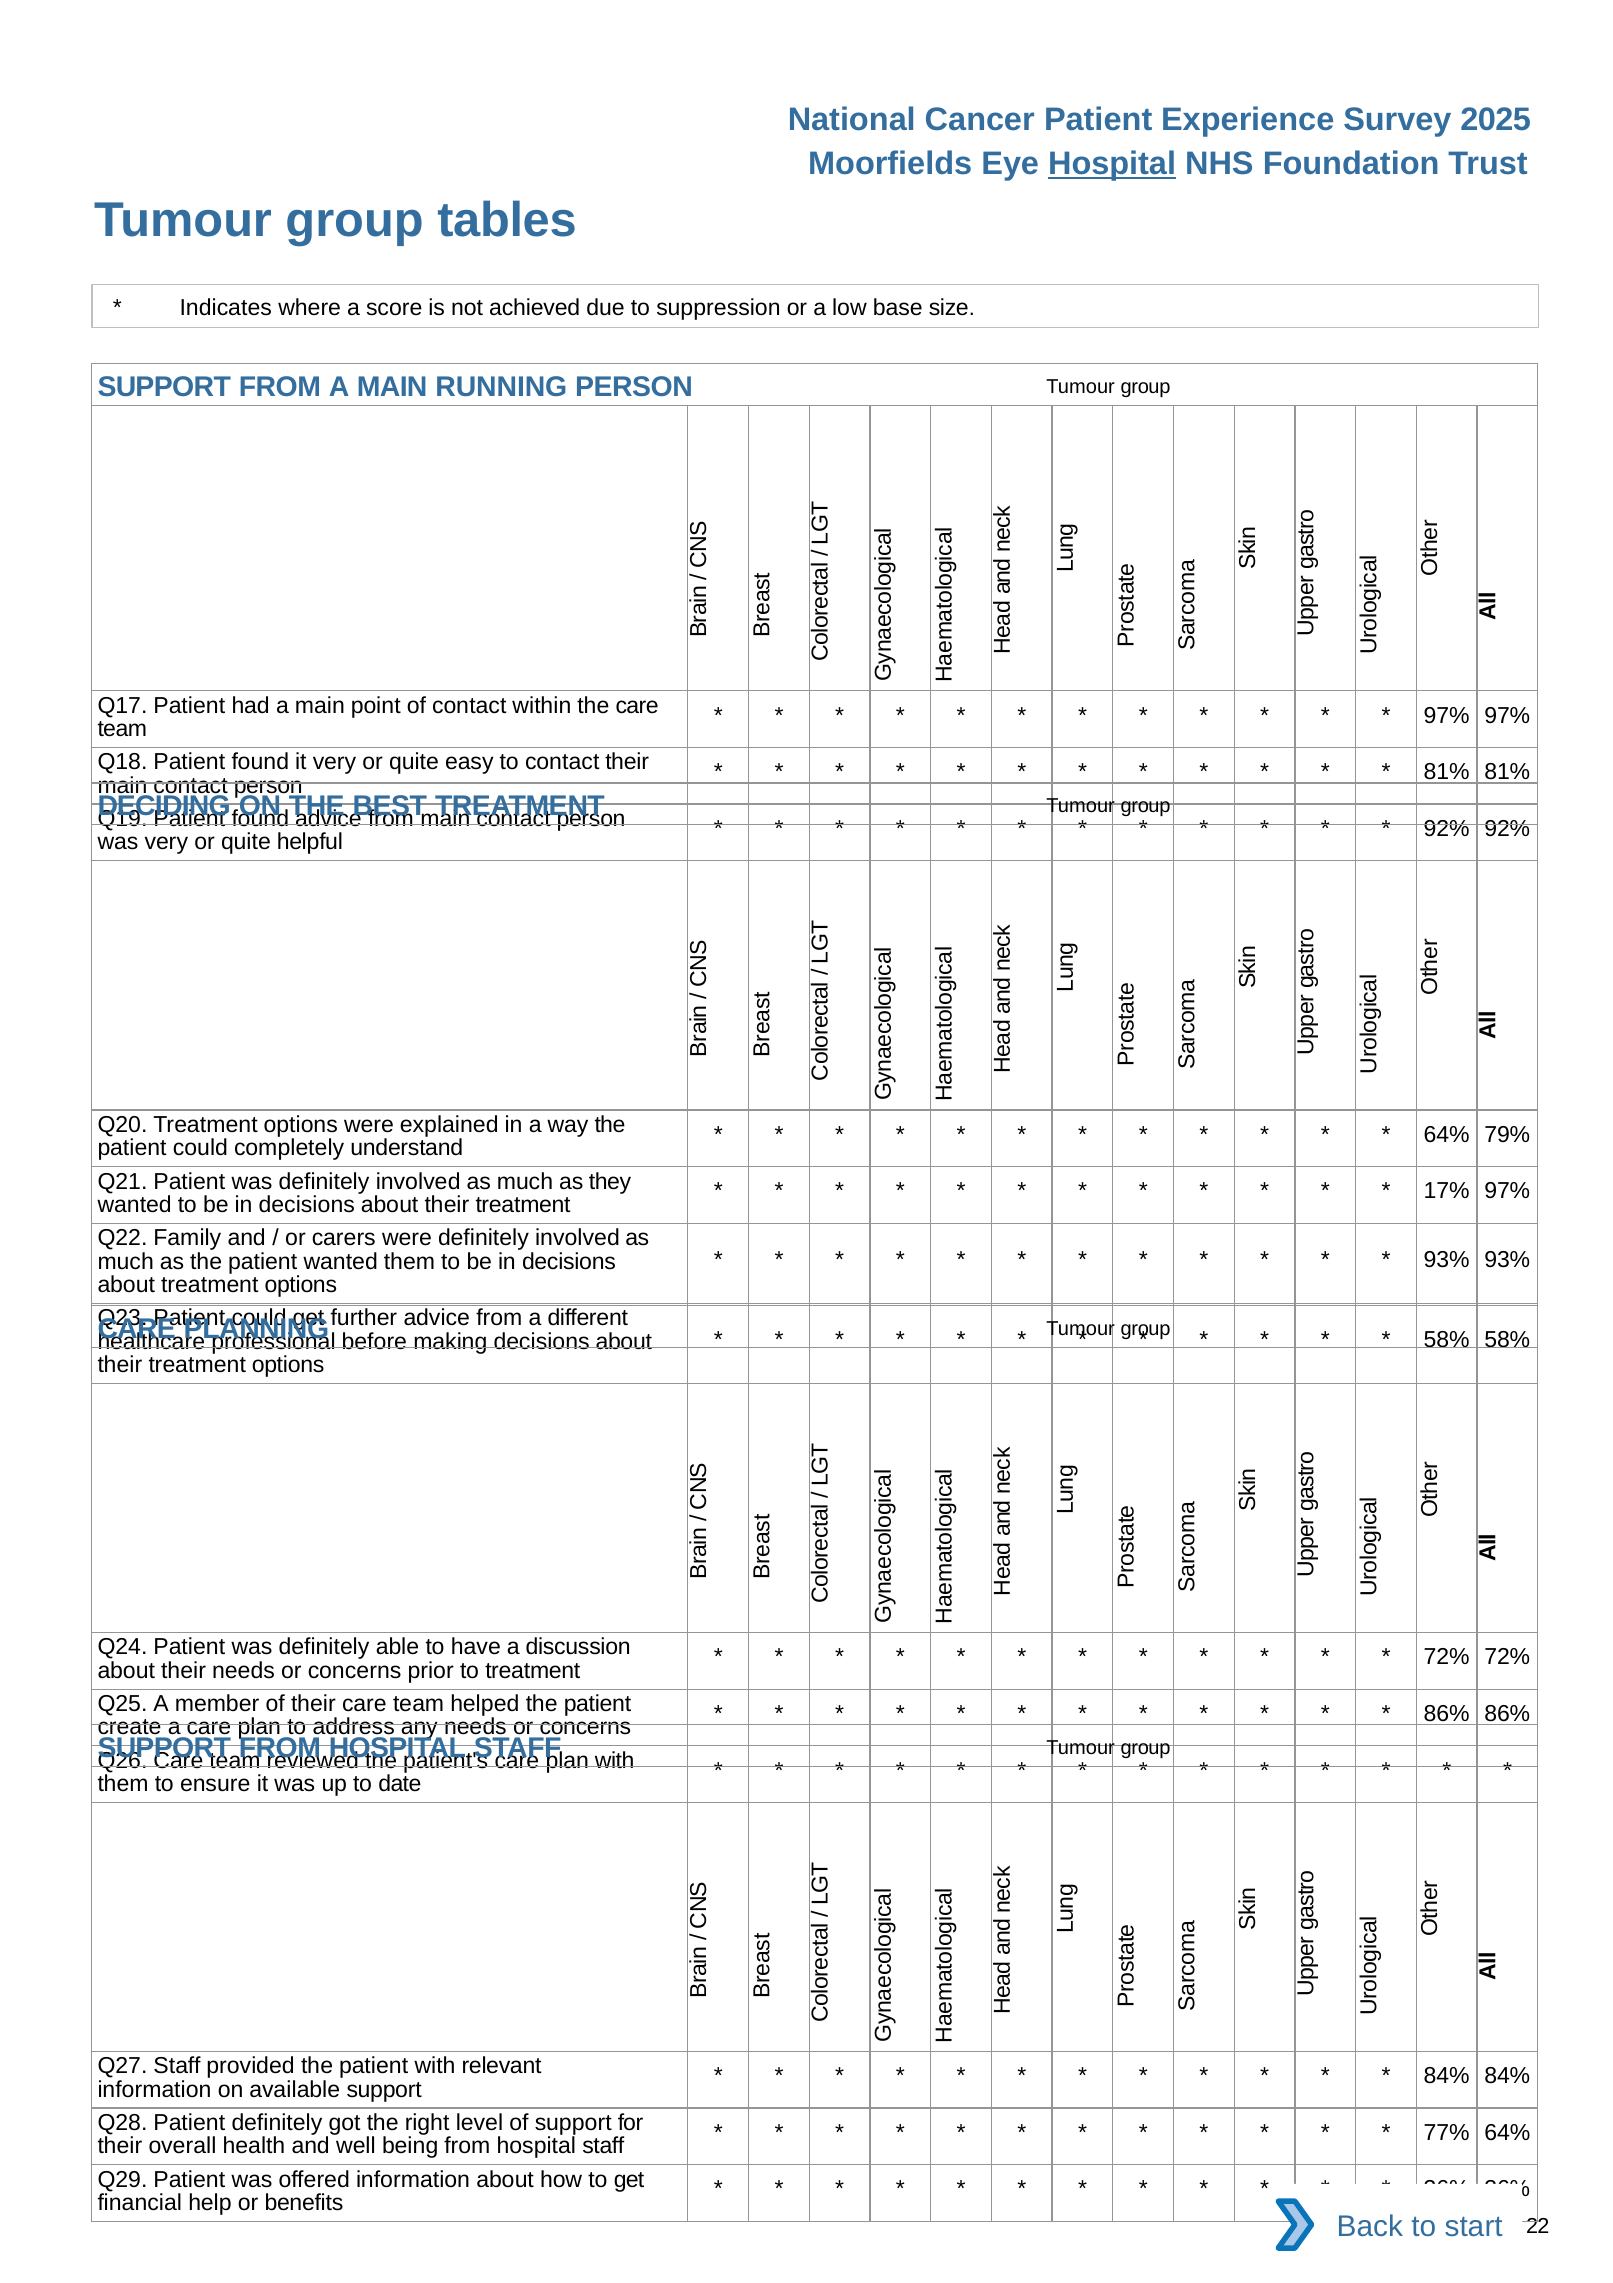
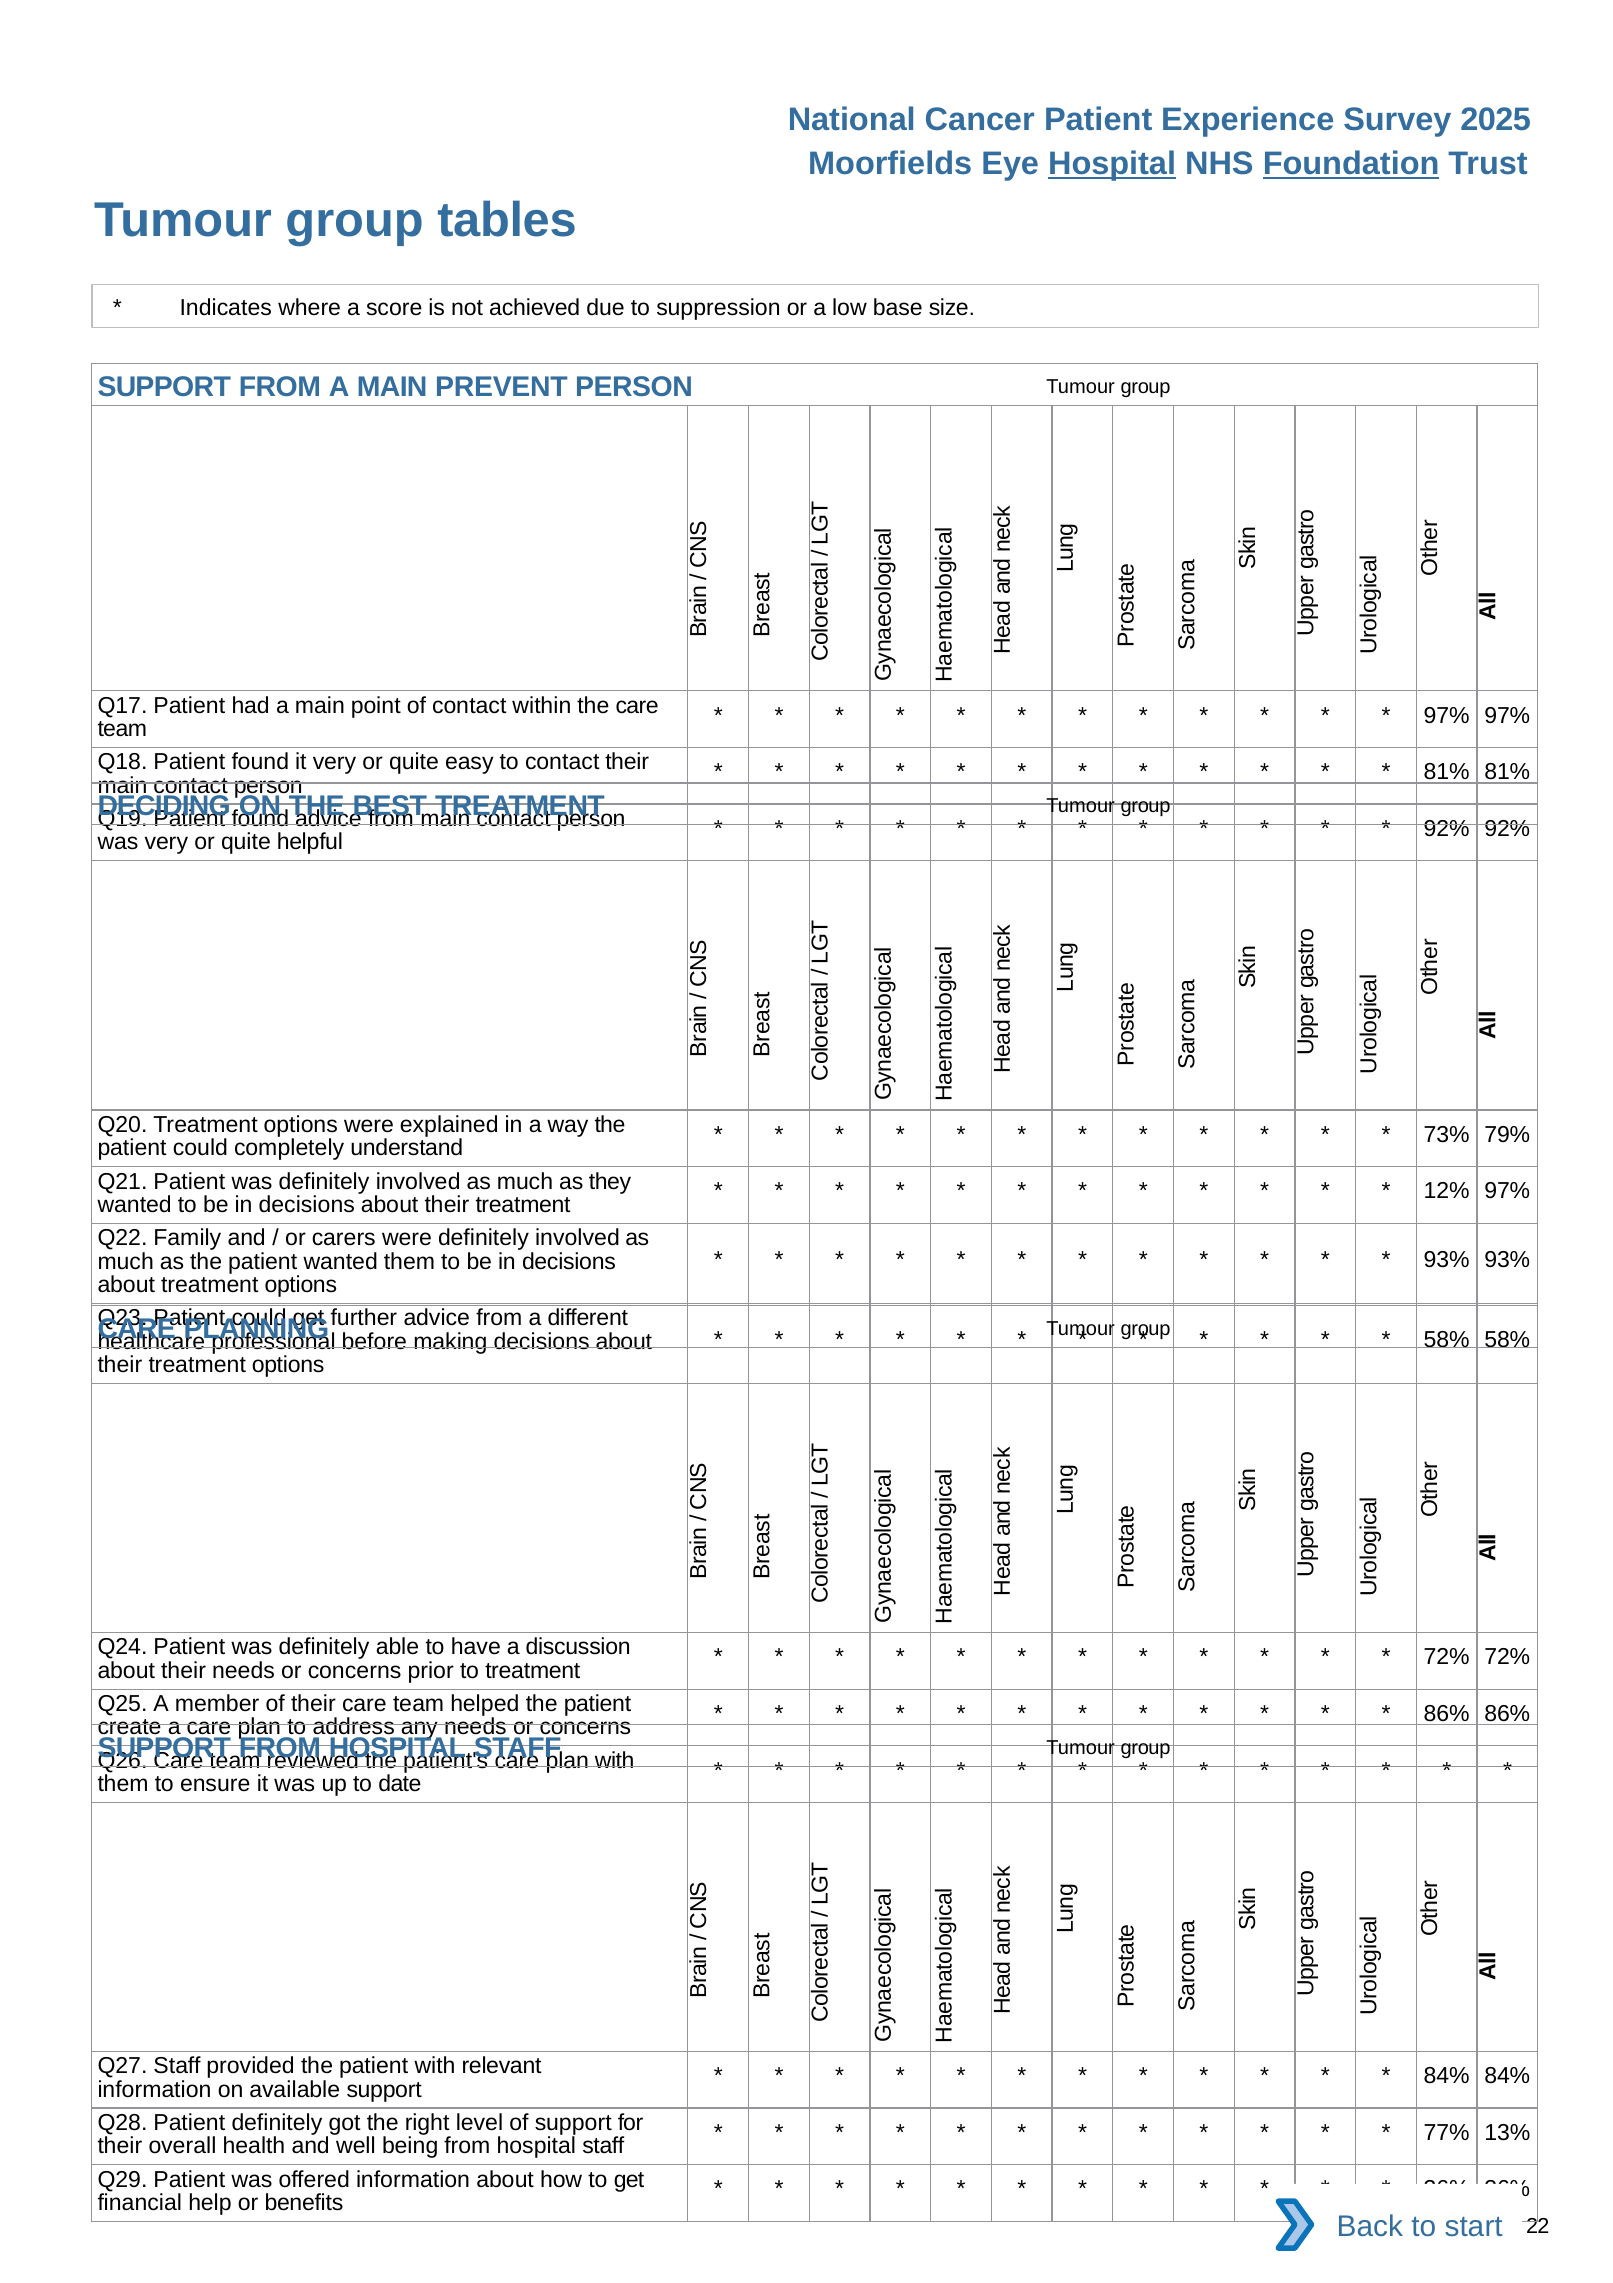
Foundation underline: none -> present
RUNNING: RUNNING -> PREVENT
64% at (1447, 1134): 64% -> 73%
17%: 17% -> 12%
77% 64%: 64% -> 13%
